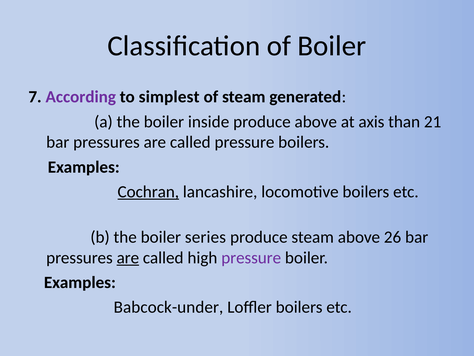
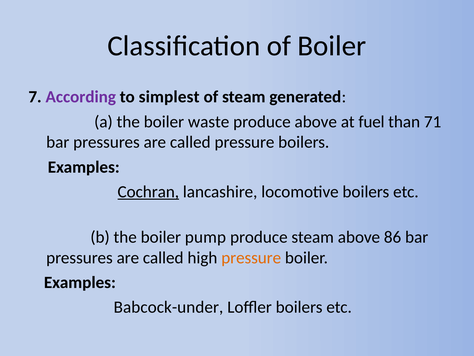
inside: inside -> waste
axis: axis -> fuel
21: 21 -> 71
series: series -> pump
26: 26 -> 86
are at (128, 257) underline: present -> none
pressure at (251, 257) colour: purple -> orange
